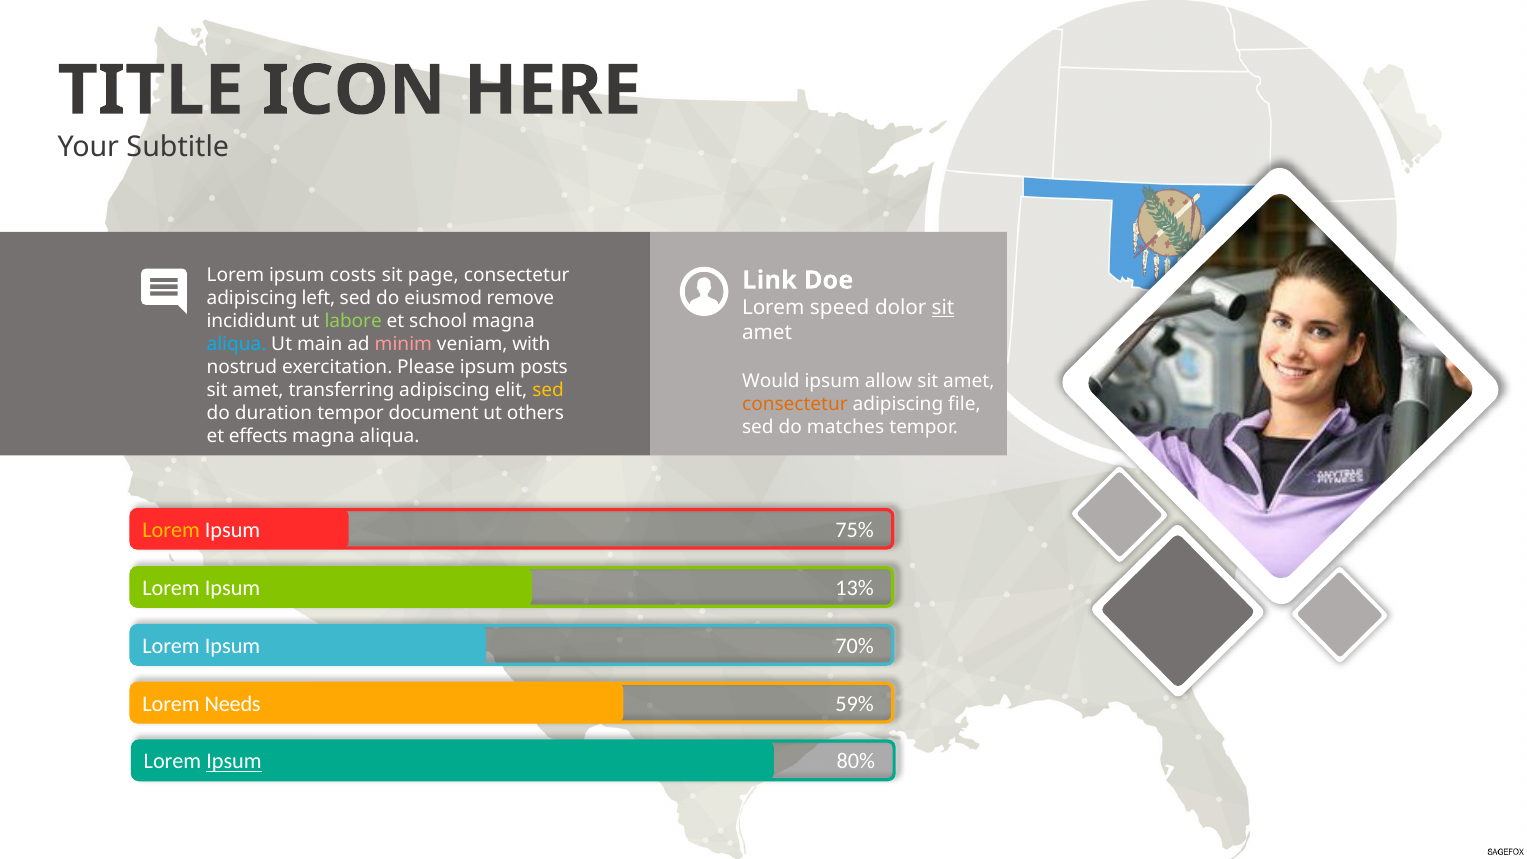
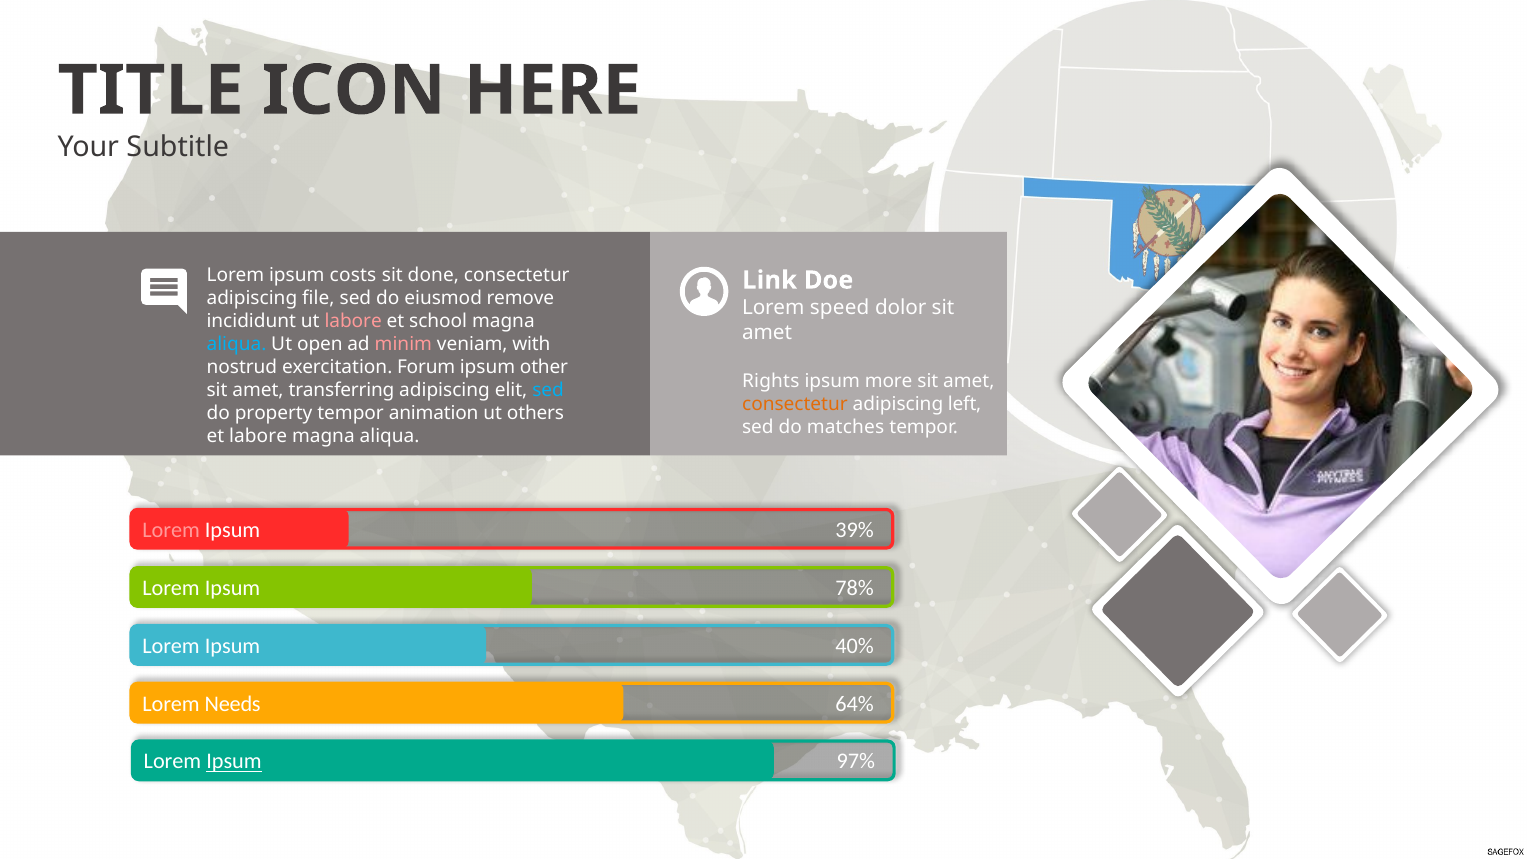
page: page -> done
left: left -> file
sit at (943, 308) underline: present -> none
labore at (353, 321) colour: light green -> pink
main: main -> open
Please: Please -> Forum
posts: posts -> other
Would: Would -> Rights
allow: allow -> more
sed at (548, 390) colour: yellow -> light blue
file: file -> left
duration: duration -> property
document: document -> animation
et effects: effects -> labore
Lorem at (171, 530) colour: yellow -> pink
75%: 75% -> 39%
13%: 13% -> 78%
70%: 70% -> 40%
59%: 59% -> 64%
80%: 80% -> 97%
